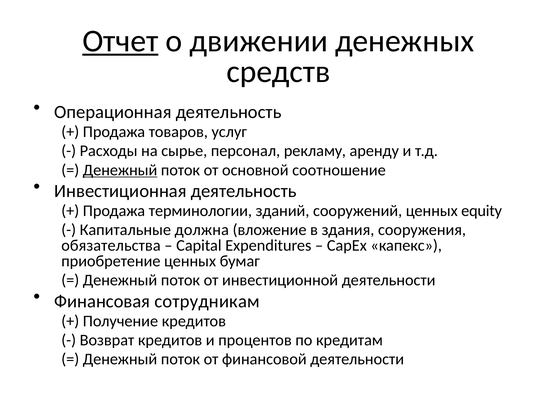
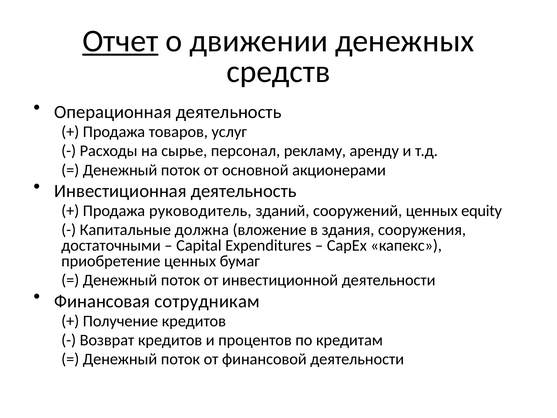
Денежный at (120, 170) underline: present -> none
соотношение: соотношение -> акционерами
терминологии: терминологии -> руководитель
обязательства: обязательства -> достаточными
